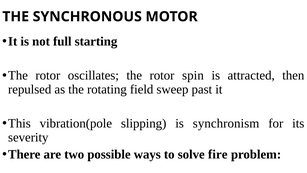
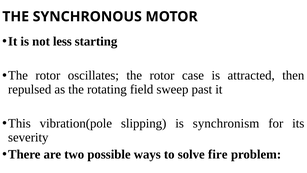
full: full -> less
spin: spin -> case
